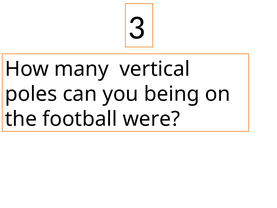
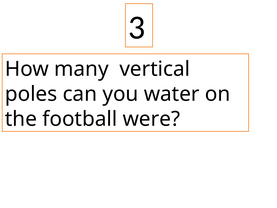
being: being -> water
